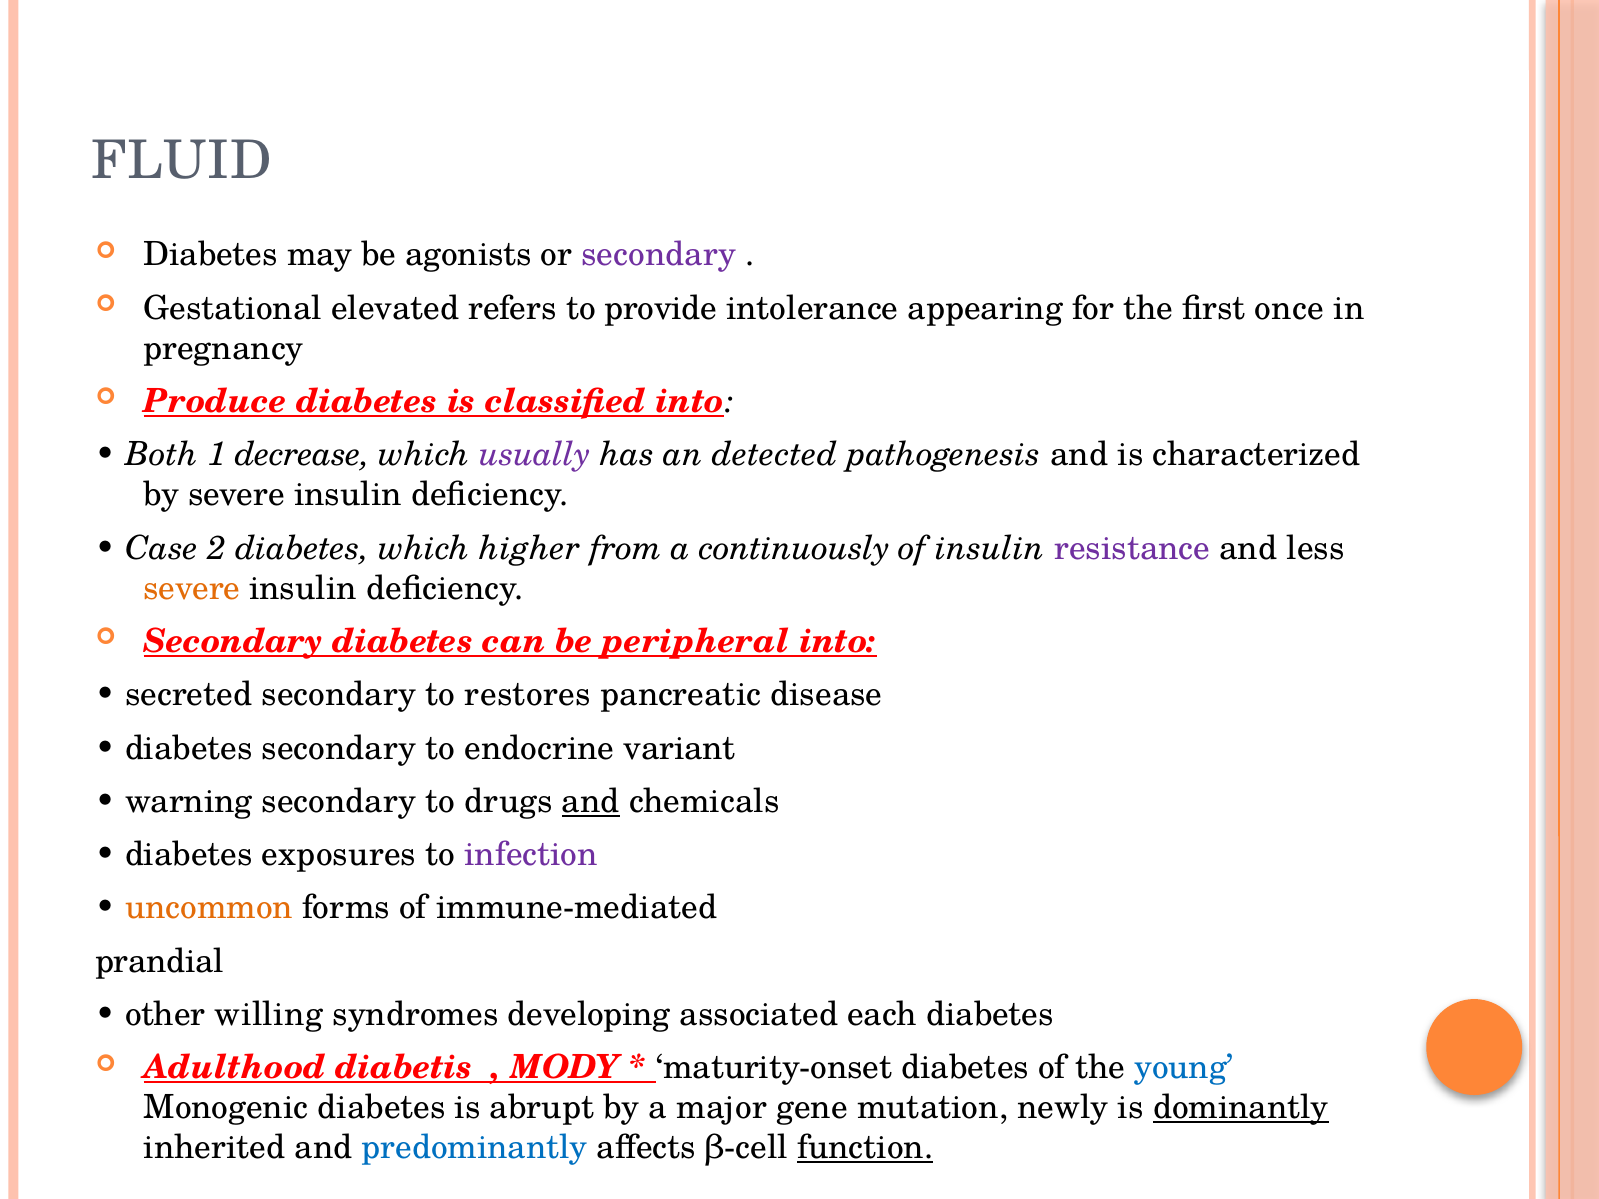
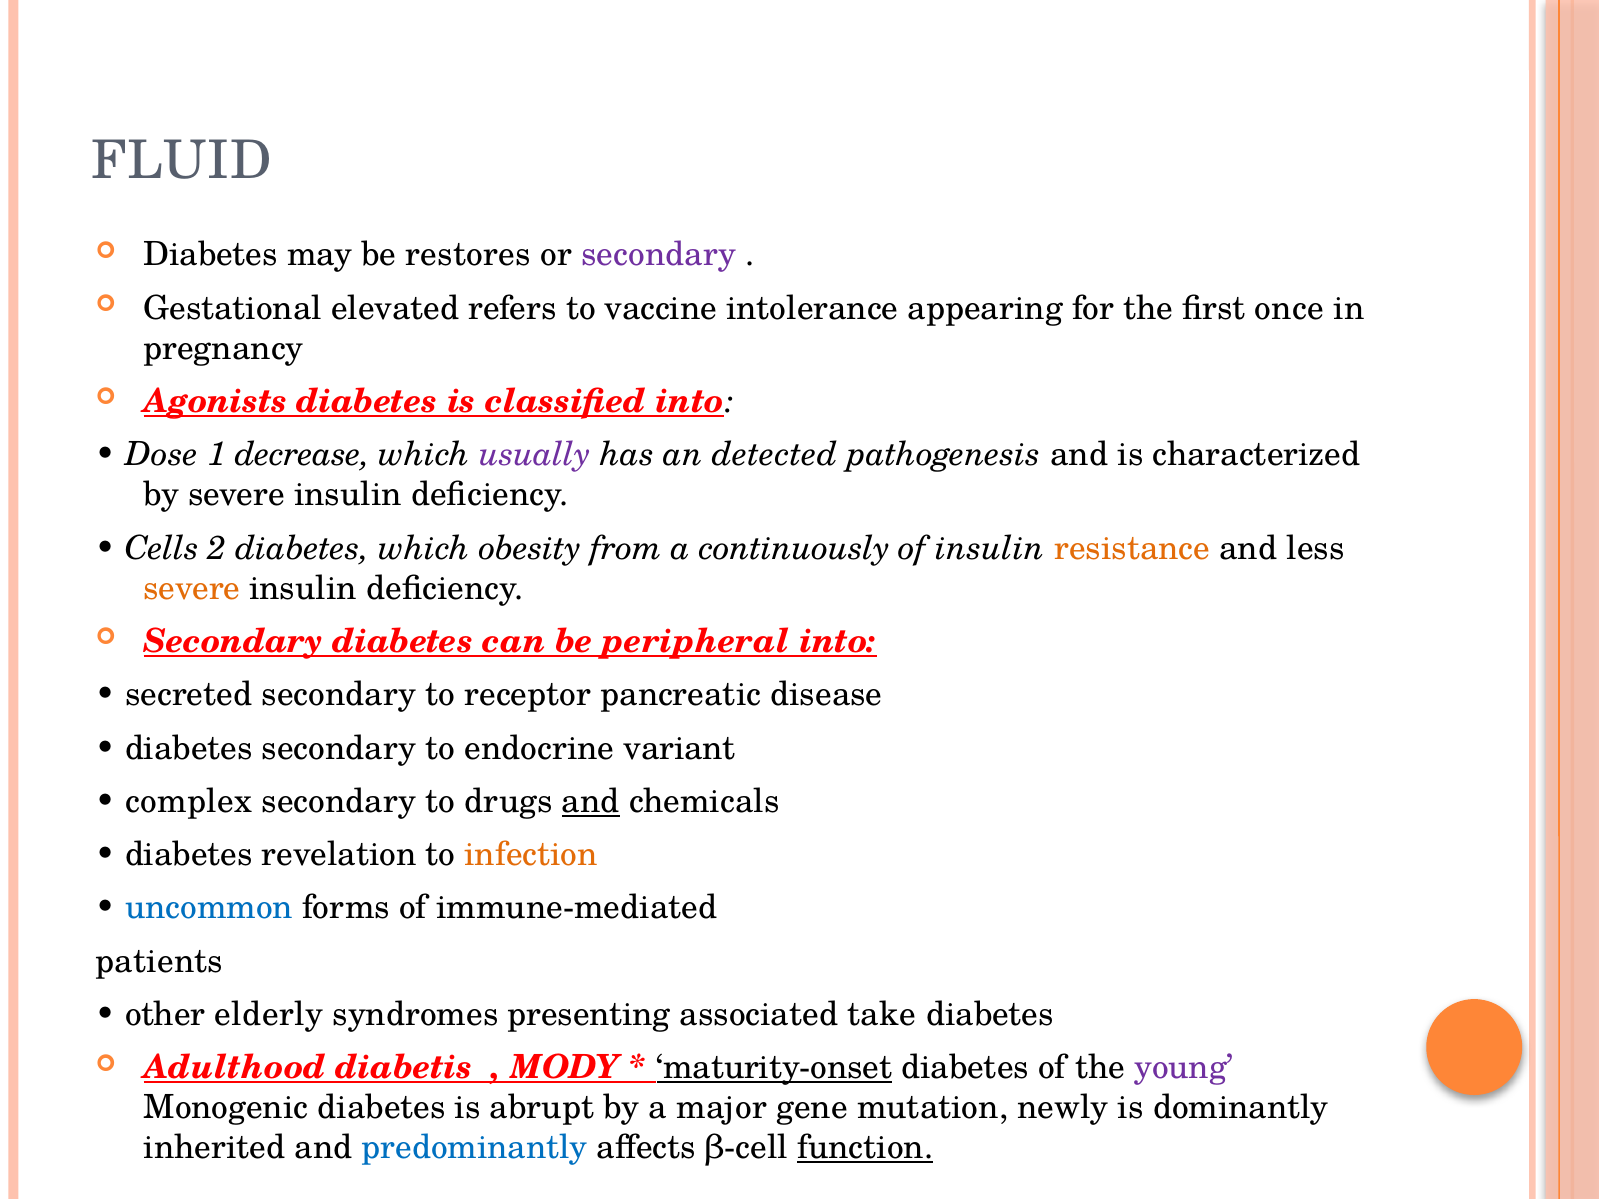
agonists: agonists -> restores
provide: provide -> vaccine
Produce: Produce -> Agonists
Both: Both -> Dose
Case: Case -> Cells
higher: higher -> obesity
resistance colour: purple -> orange
restores: restores -> receptor
warning: warning -> complex
exposures: exposures -> revelation
infection colour: purple -> orange
uncommon colour: orange -> blue
prandial: prandial -> patients
willing: willing -> elderly
developing: developing -> presenting
each: each -> take
maturity-onset underline: none -> present
young colour: blue -> purple
dominantly underline: present -> none
